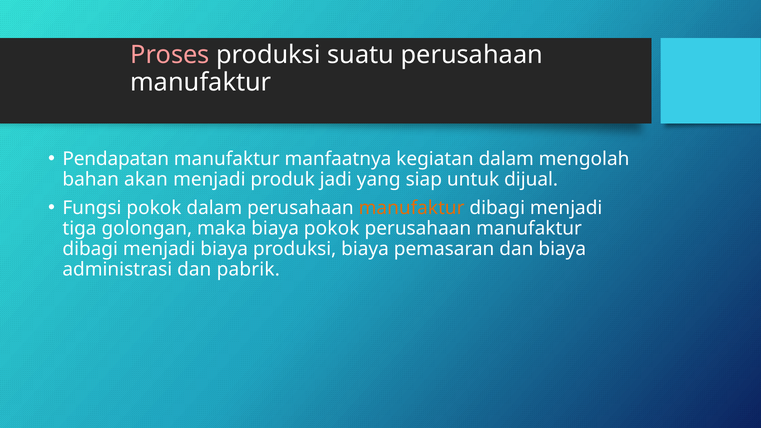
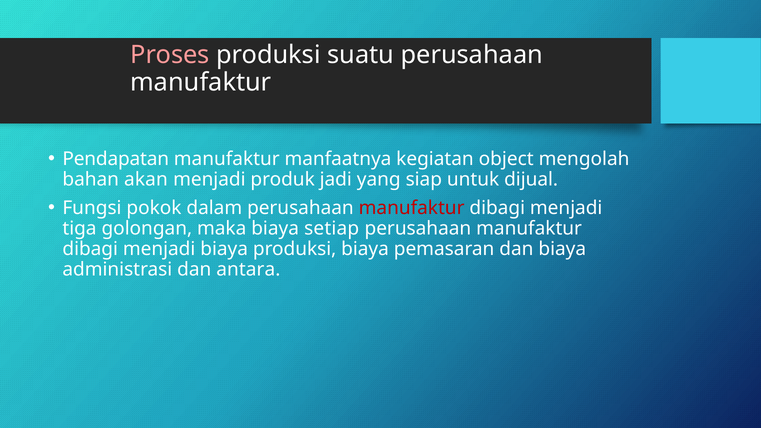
kegiatan dalam: dalam -> object
manufaktur at (412, 208) colour: orange -> red
biaya pokok: pokok -> setiap
pabrik: pabrik -> antara
